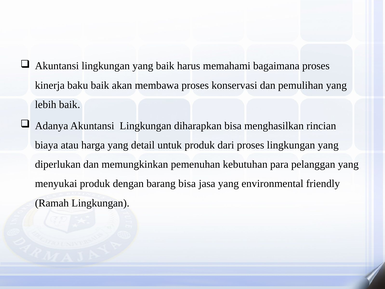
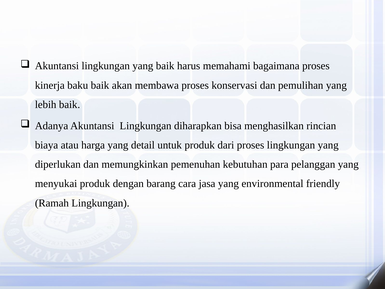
barang bisa: bisa -> cara
